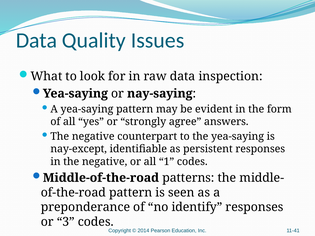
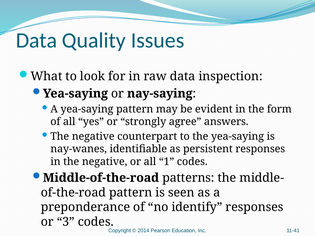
nay-except: nay-except -> nay-wanes
